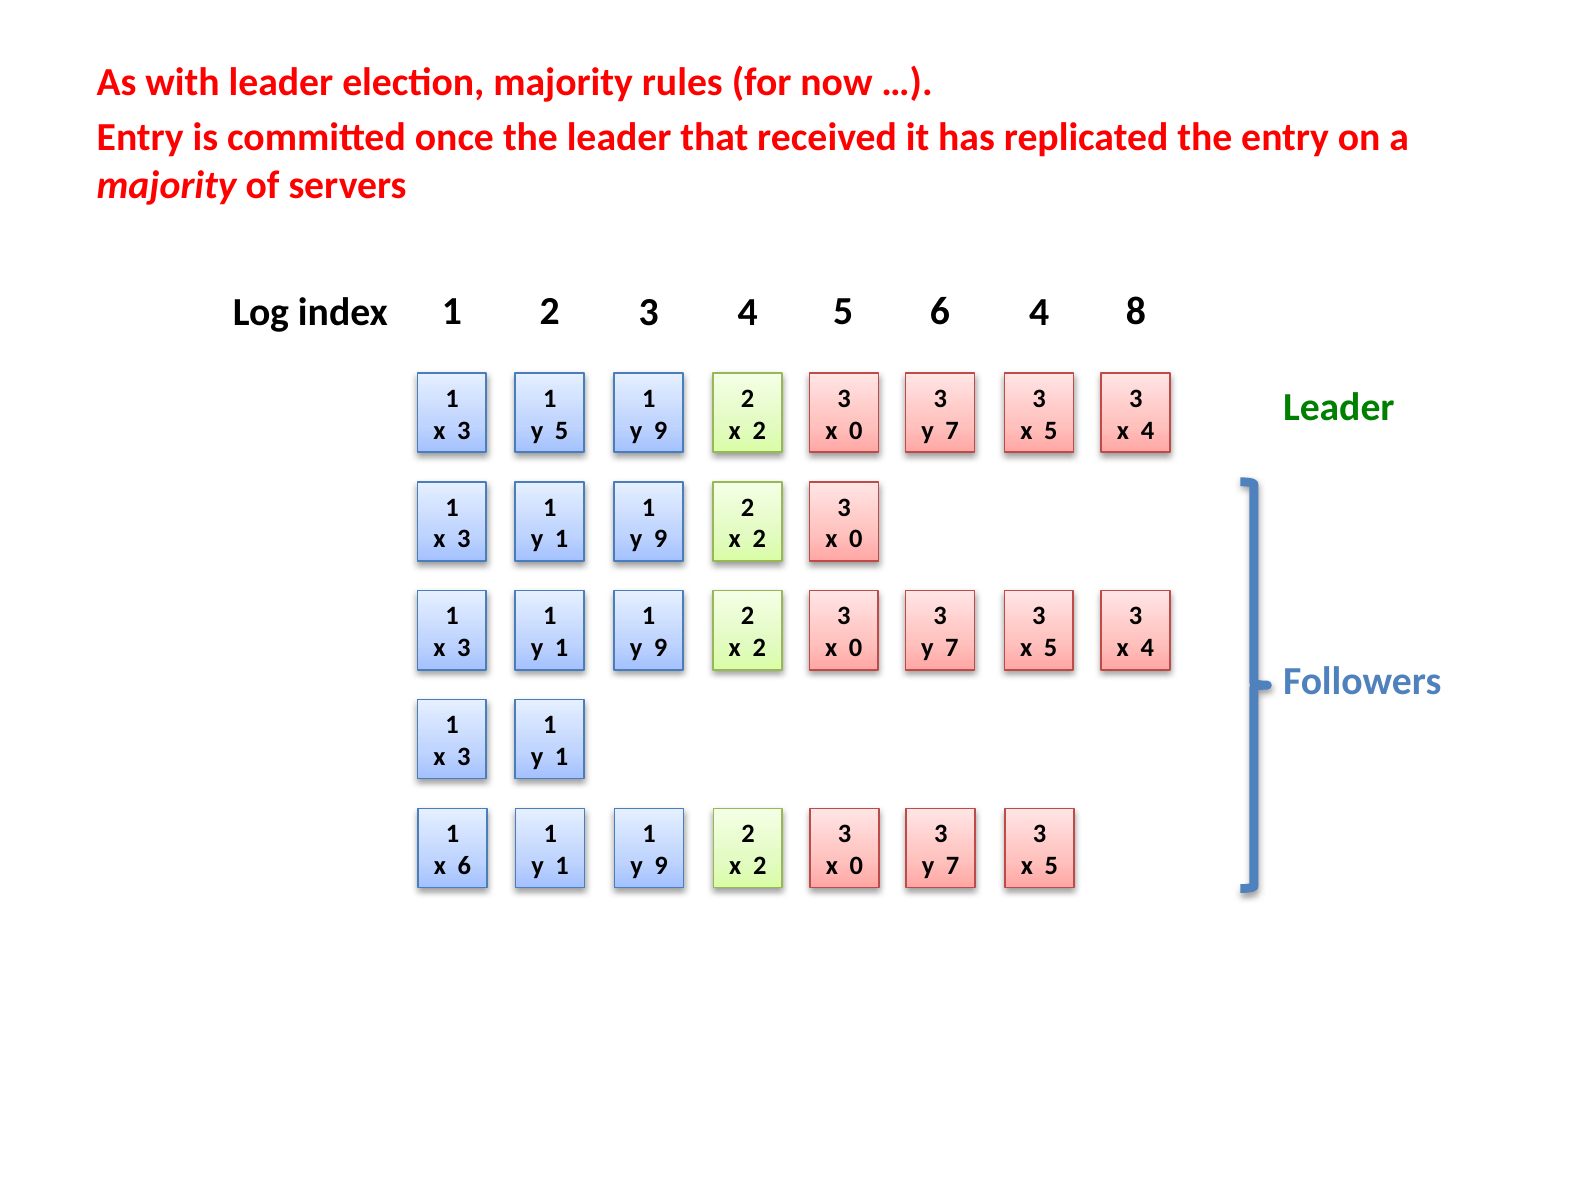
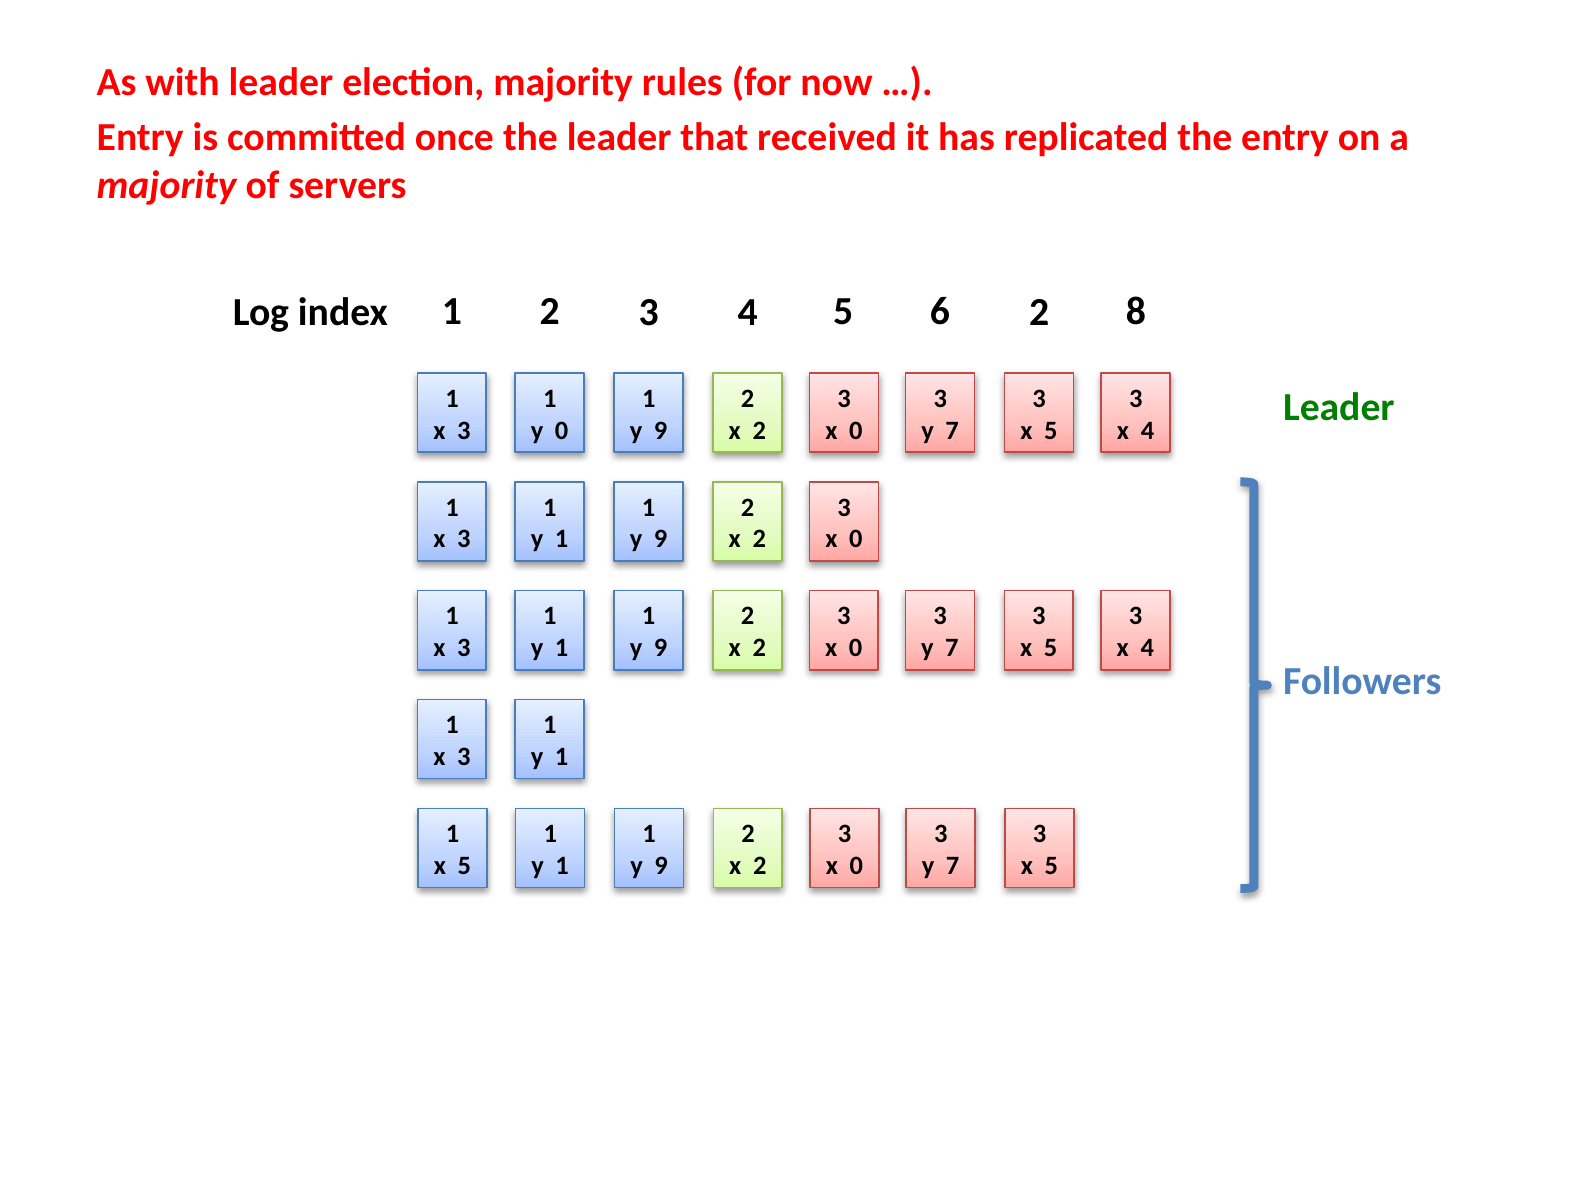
6 4: 4 -> 2
5 at (562, 430): 5 -> 0
6 at (464, 866): 6 -> 5
